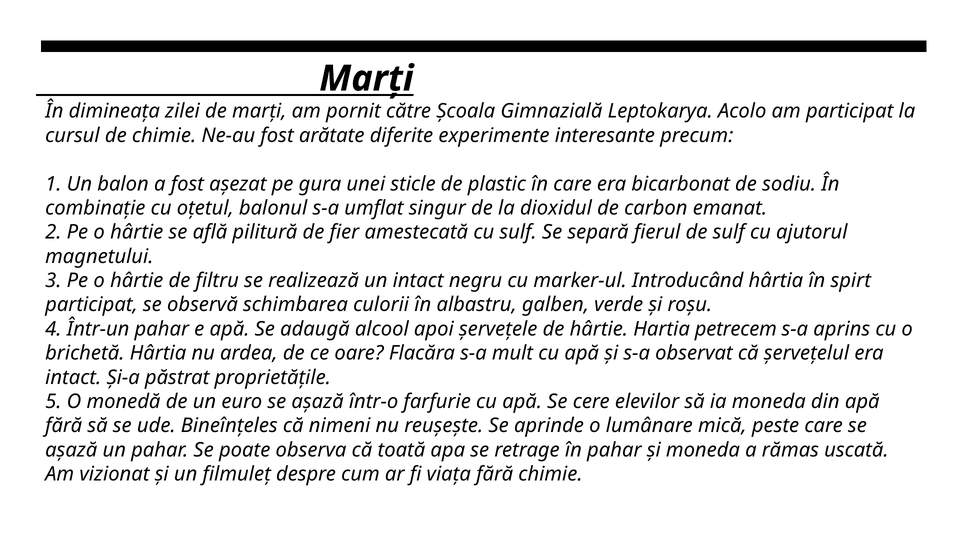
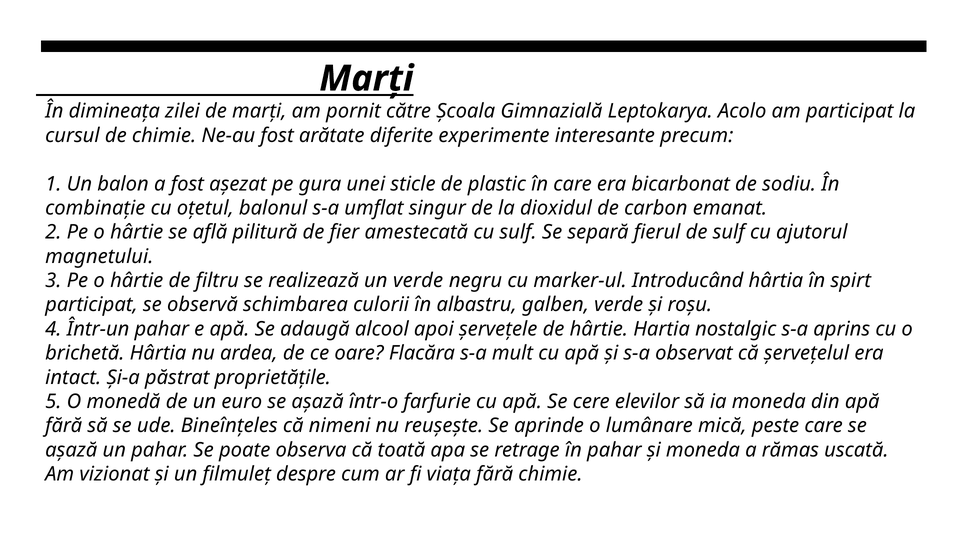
un intact: intact -> verde
petrecem: petrecem -> nostalgic
